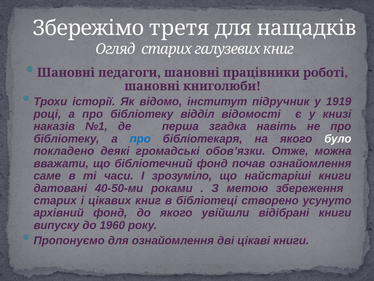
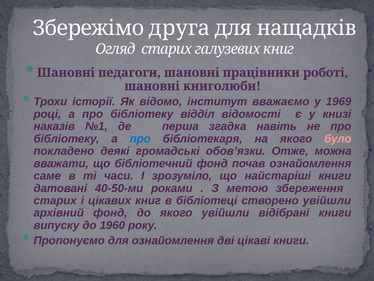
третя: третя -> друга
підручник: підручник -> вважаємо
1919: 1919 -> 1969
було colour: white -> pink
створено усунуто: усунуто -> увійшли
